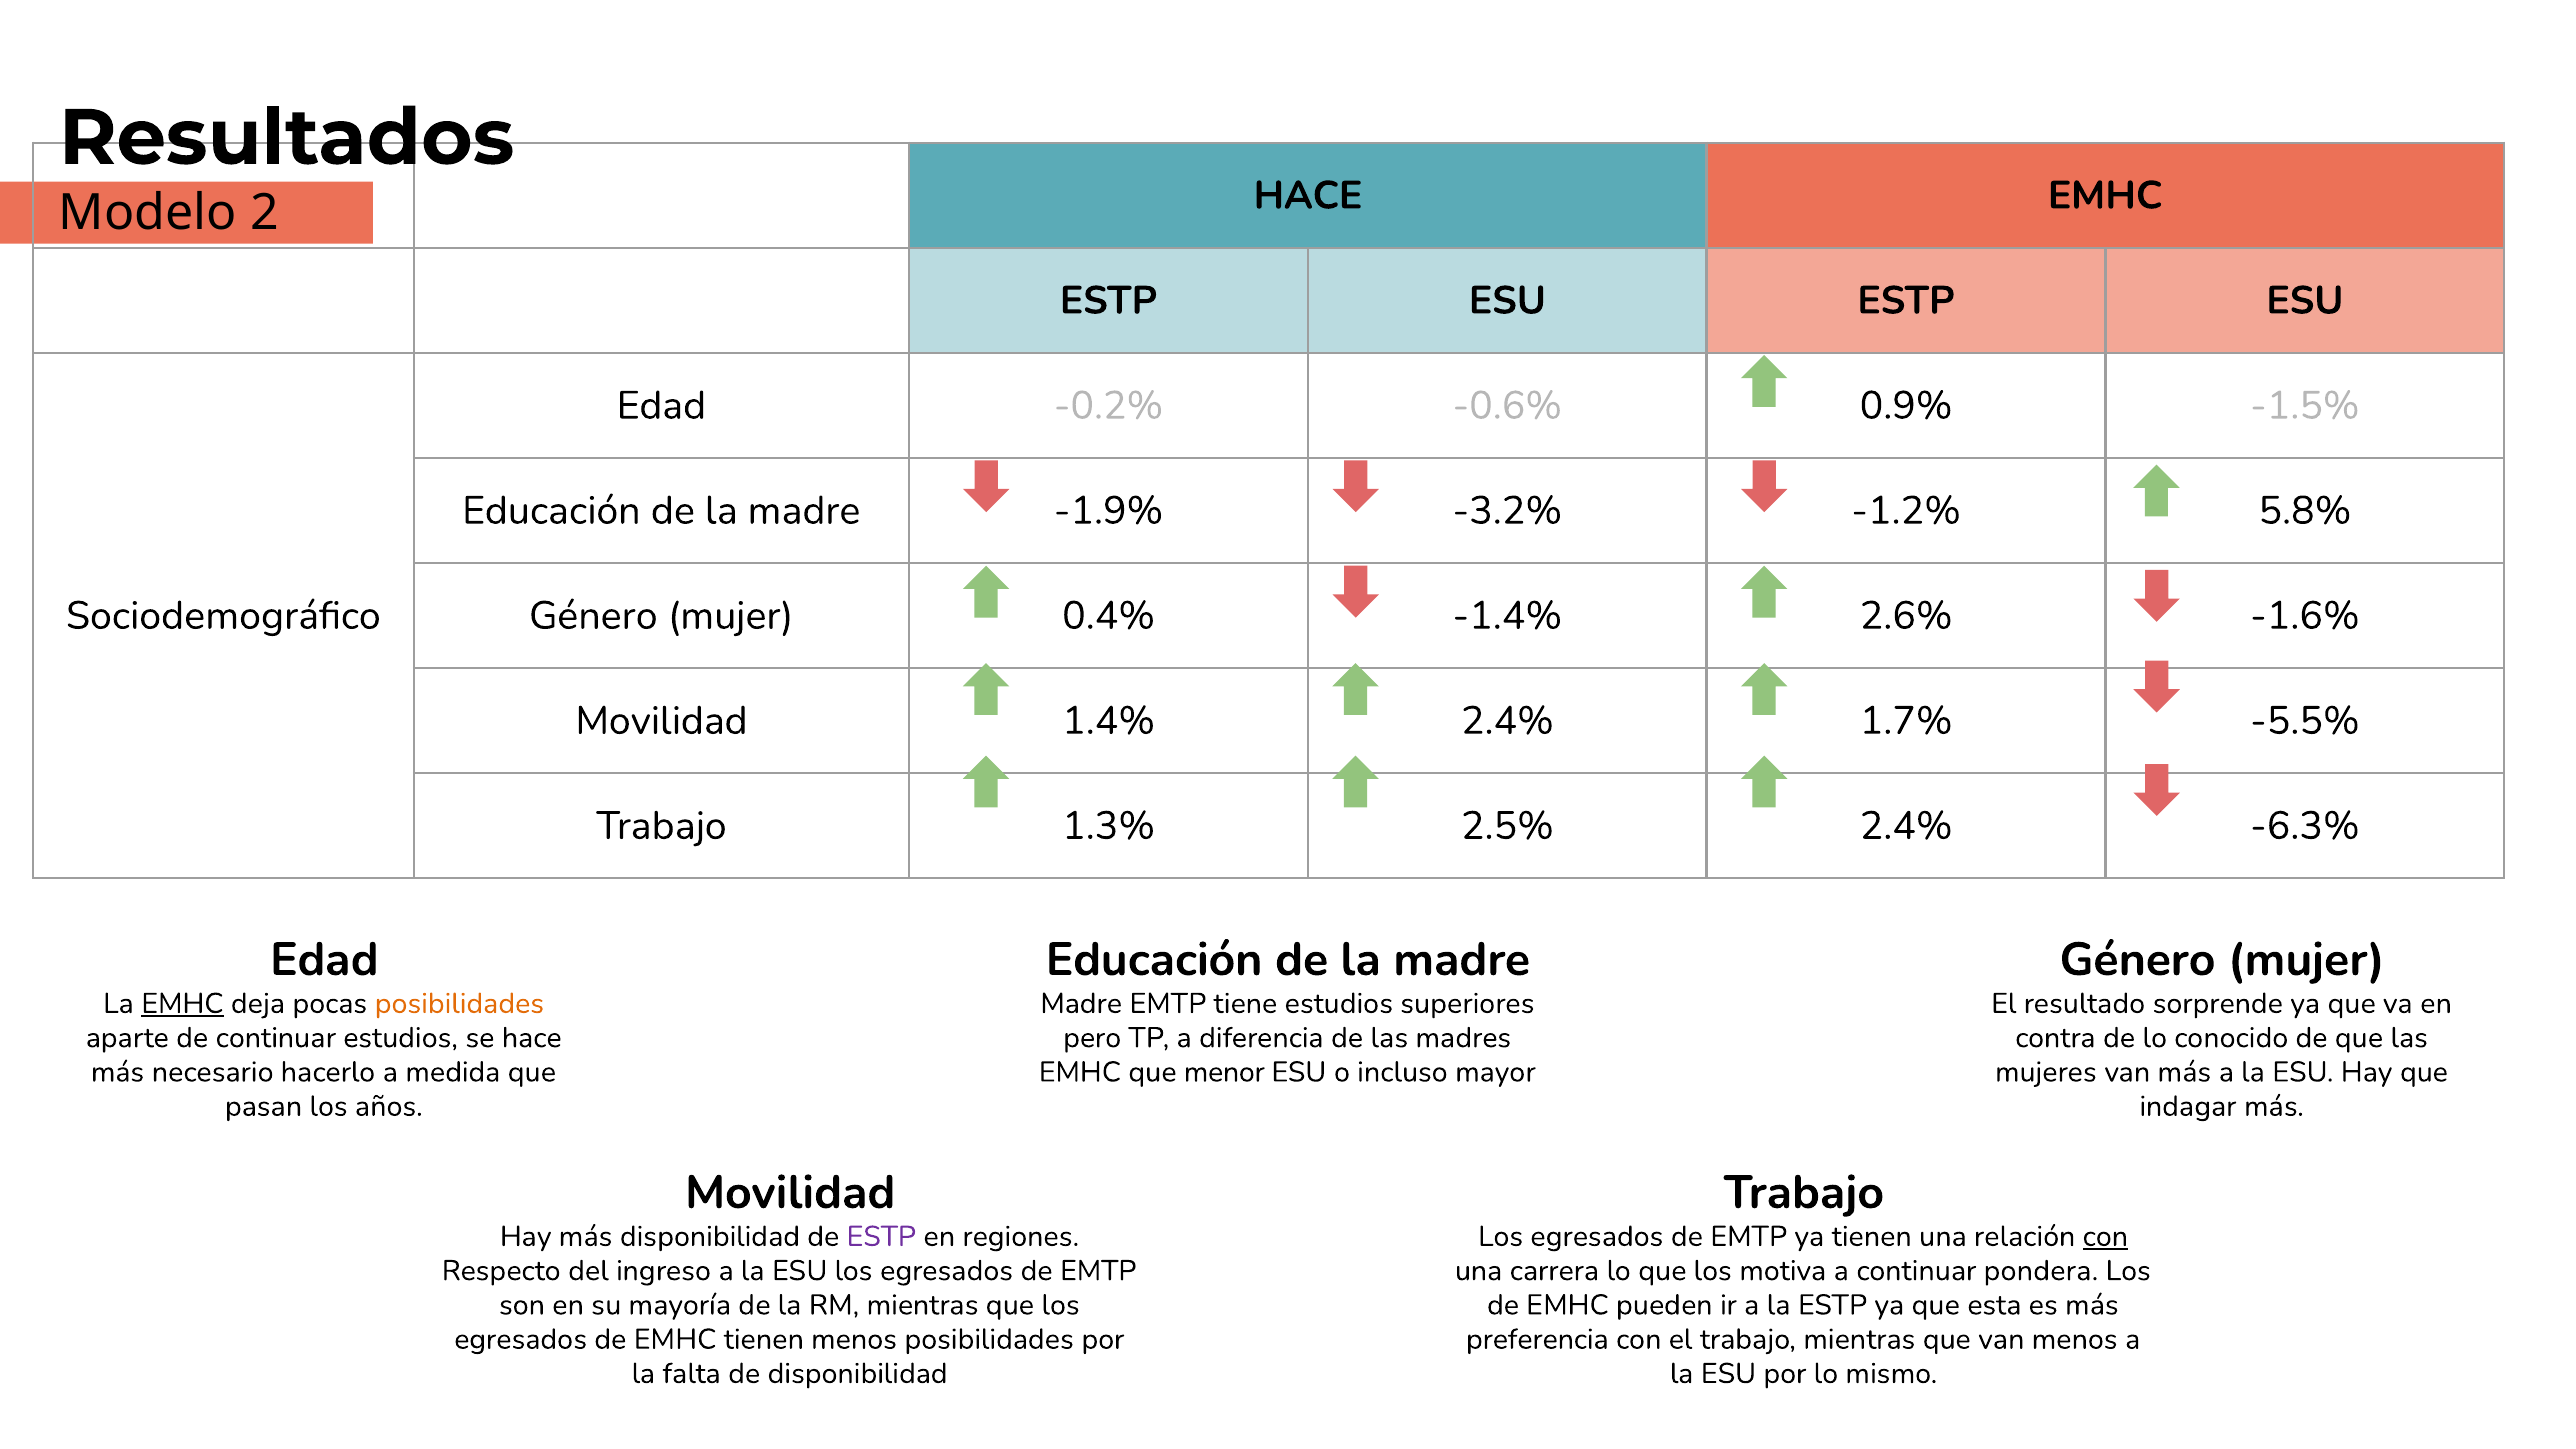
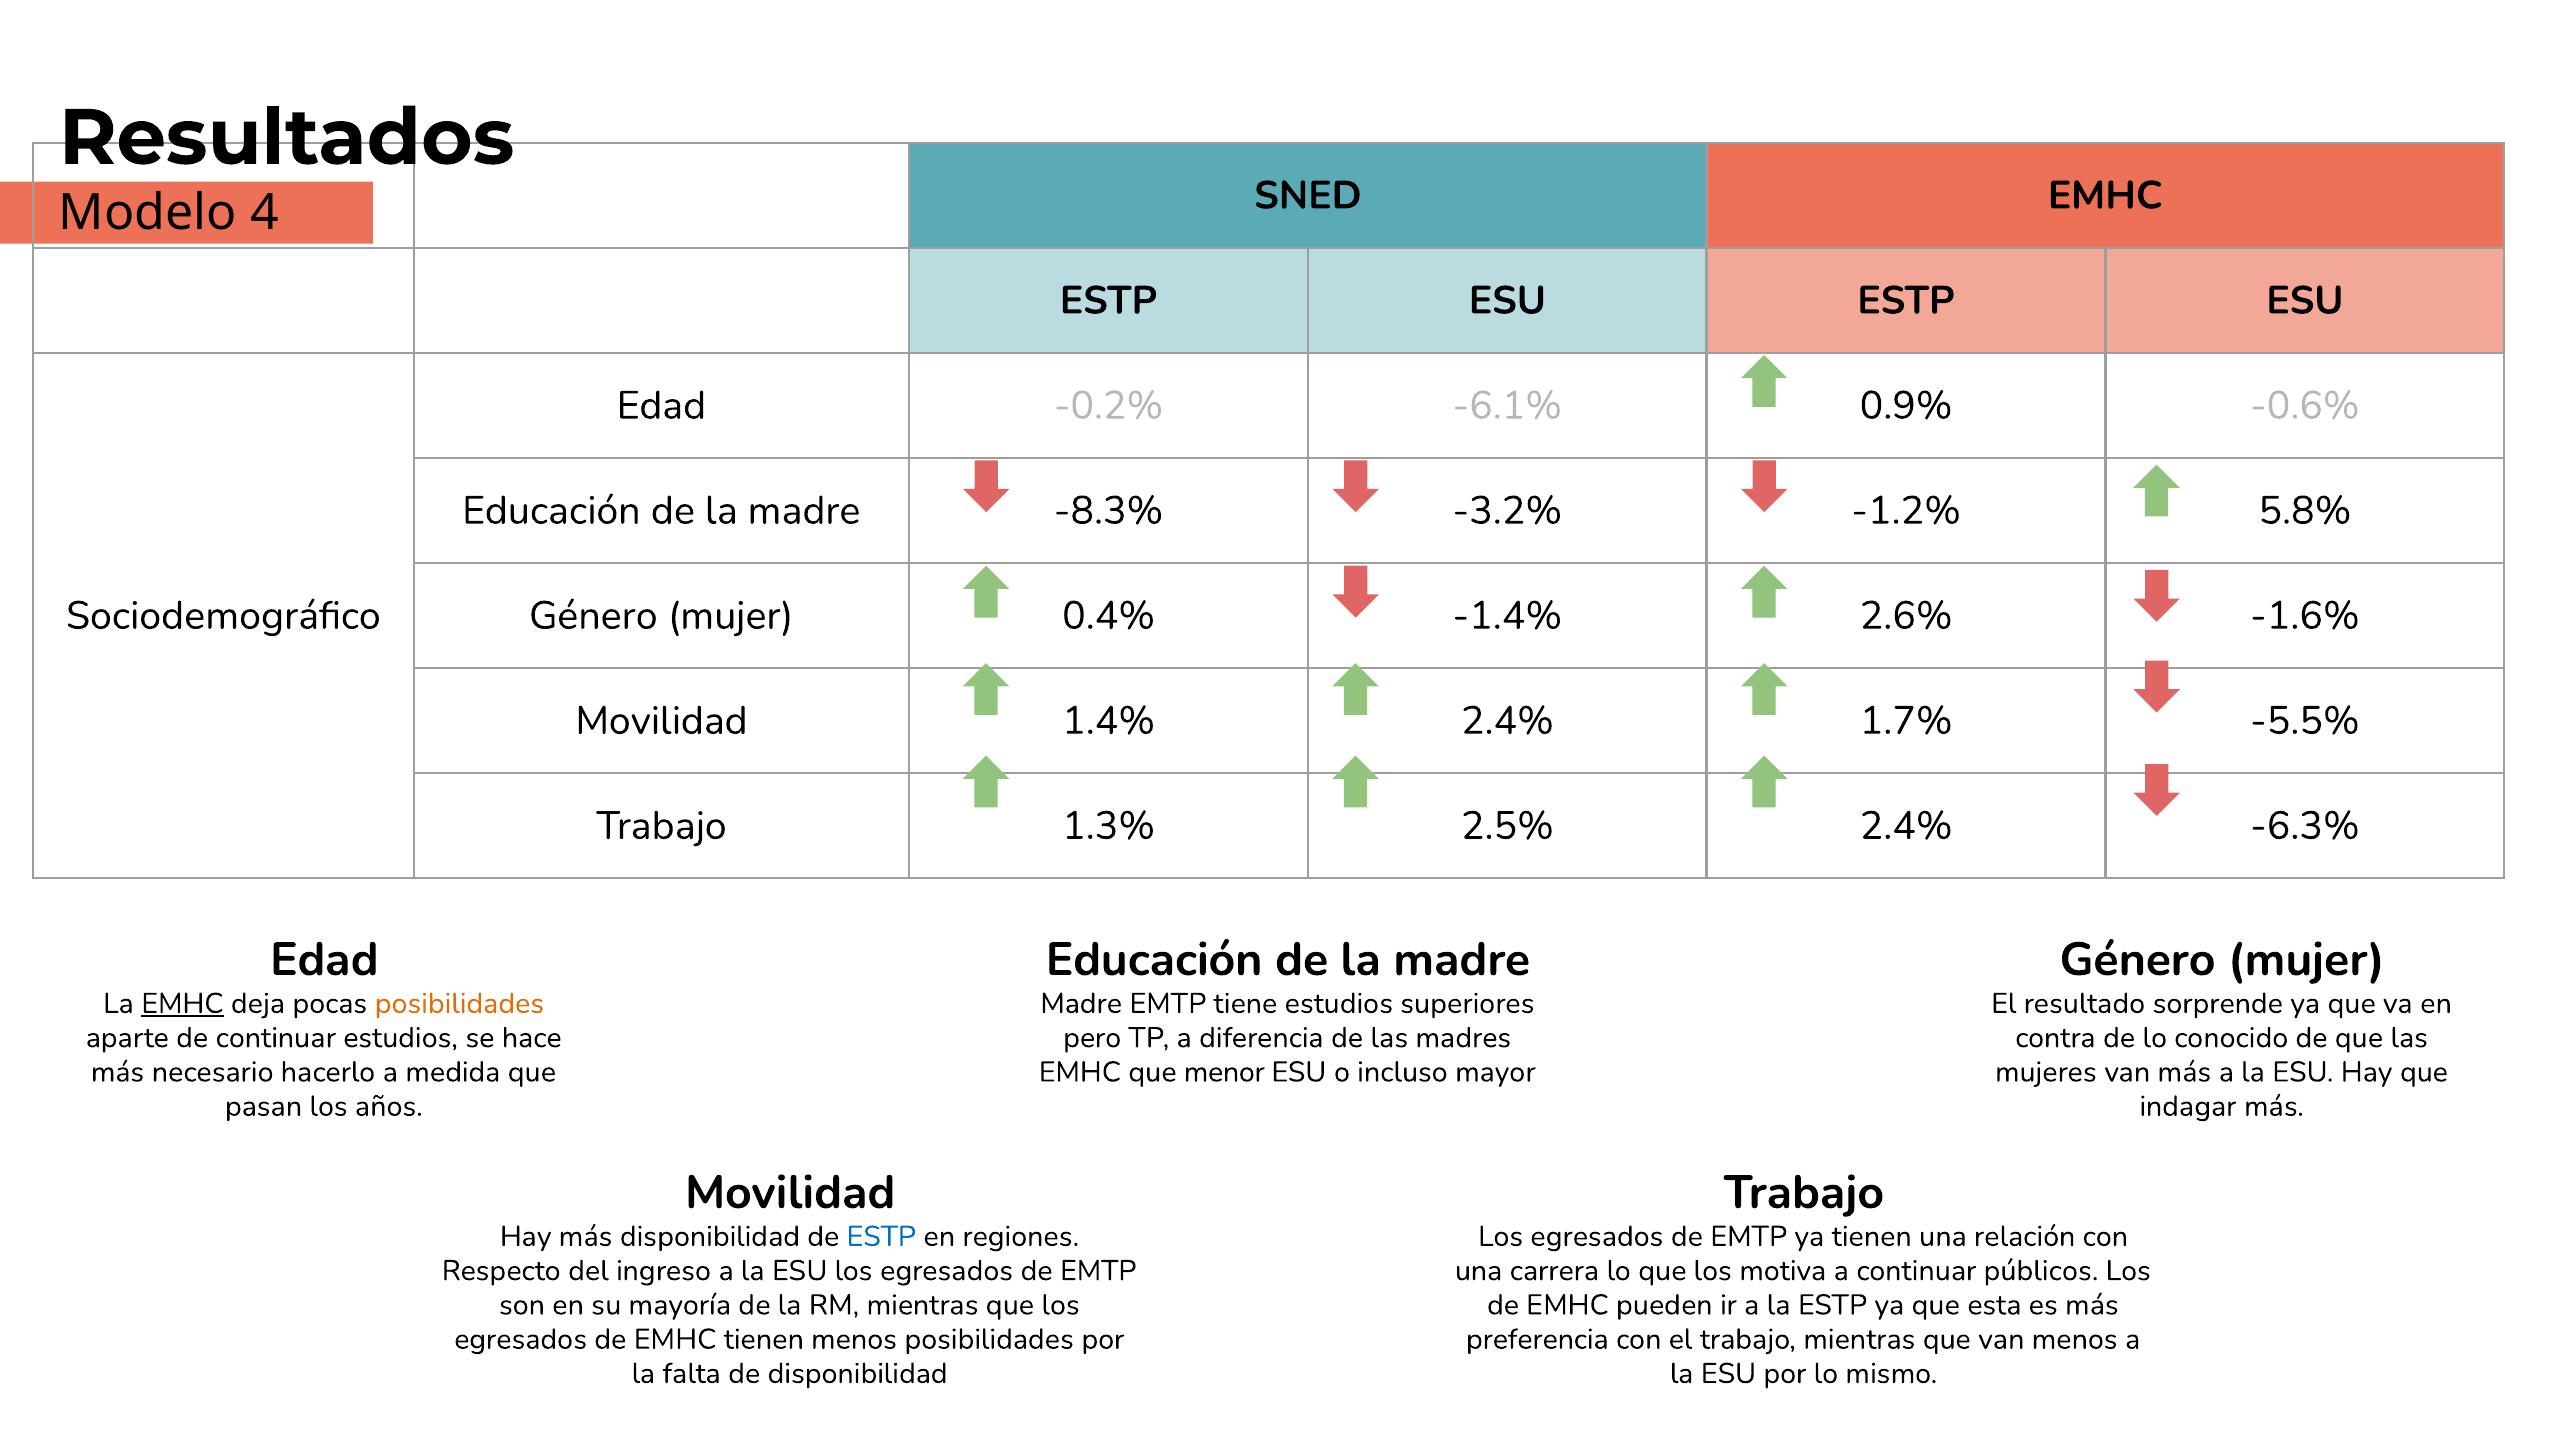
HACE at (1308, 195): HACE -> SNED
2: 2 -> 4
-0.6%: -0.6% -> -6.1%
-1.5%: -1.5% -> -0.6%
-1.9%: -1.9% -> -8.3%
ESTP at (881, 1236) colour: purple -> blue
con at (2105, 1236) underline: present -> none
pondera: pondera -> públicos
